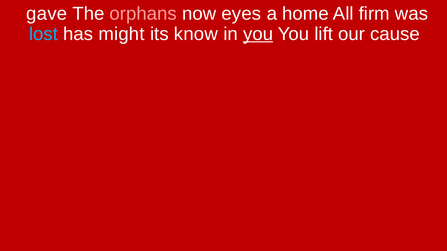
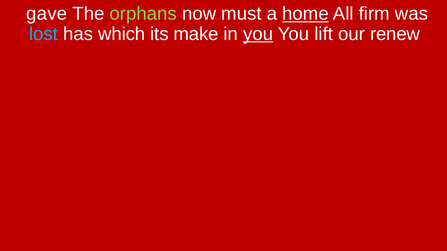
orphans colour: pink -> light green
eyes: eyes -> must
home underline: none -> present
might: might -> which
know: know -> make
cause: cause -> renew
